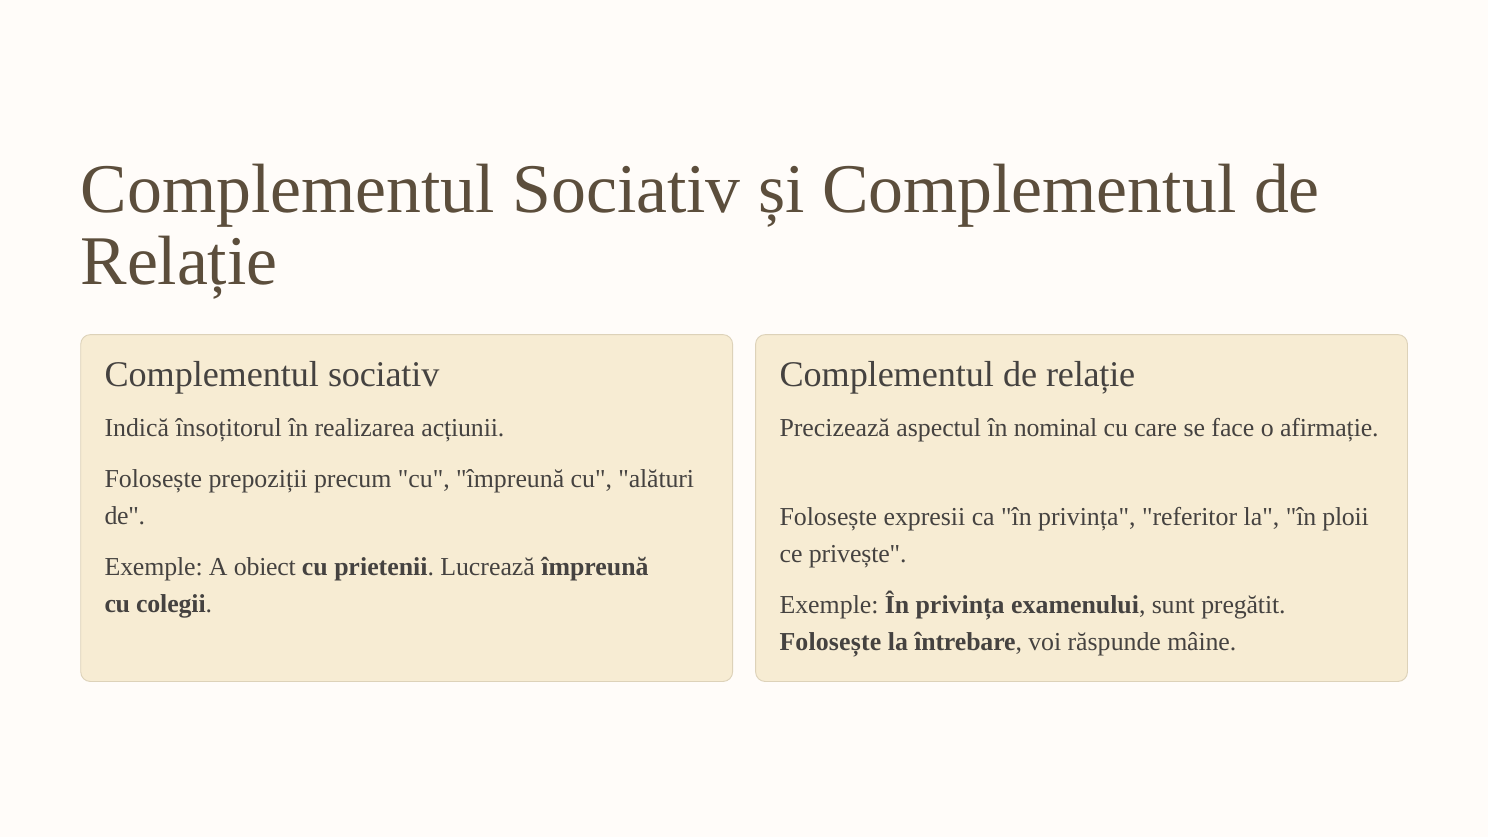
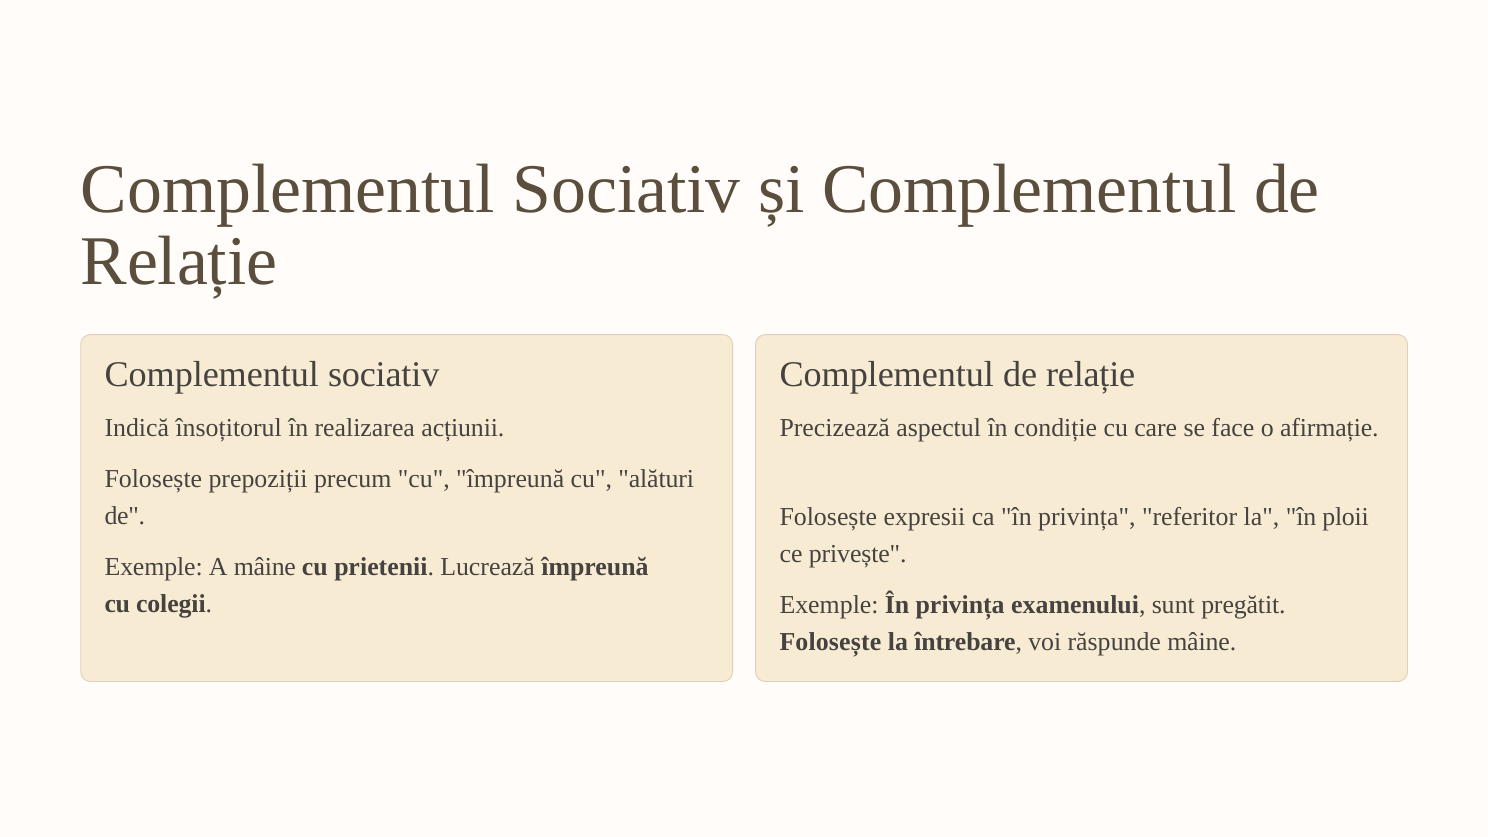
nominal: nominal -> condiție
A obiect: obiect -> mâine
